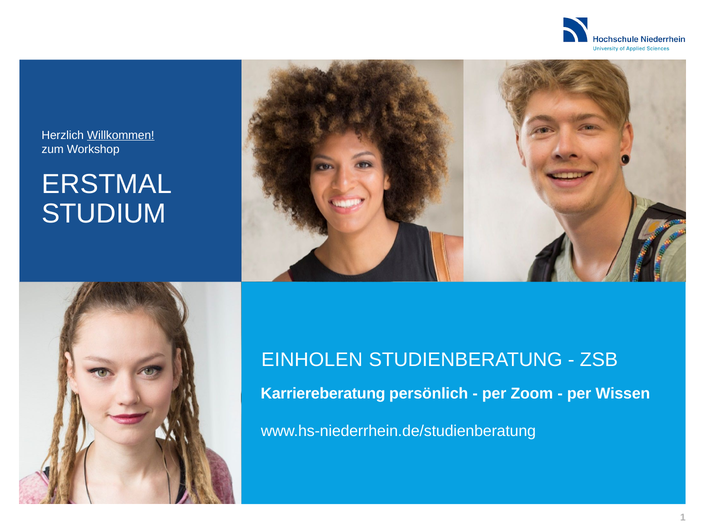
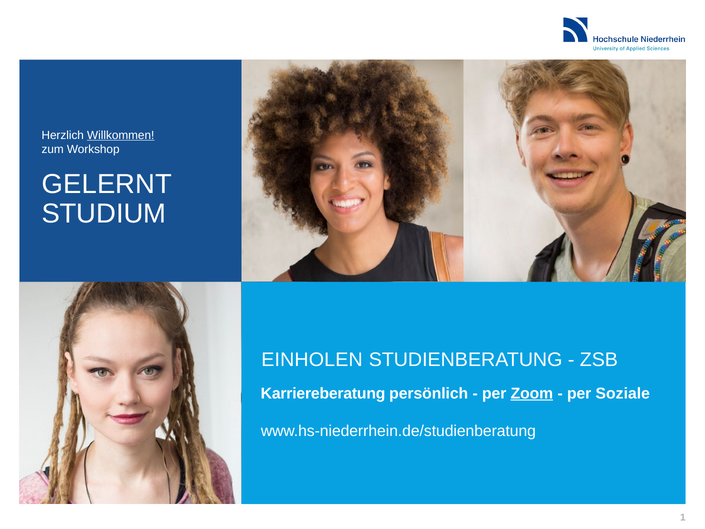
ERSTMAL: ERSTMAL -> GELERNT
Zoom underline: none -> present
Wissen: Wissen -> Soziale
